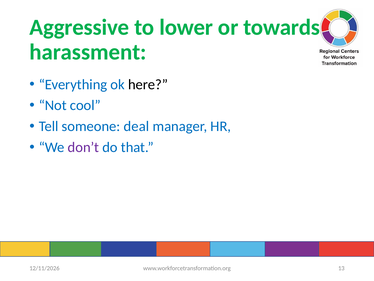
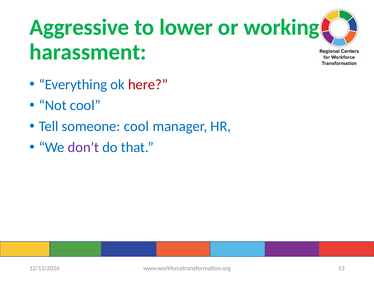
towards: towards -> working
here colour: black -> red
someone deal: deal -> cool
